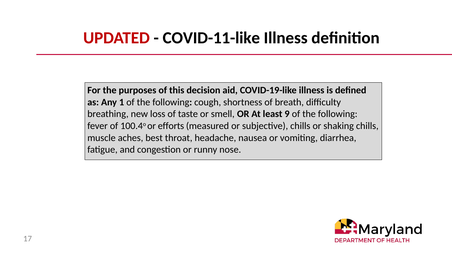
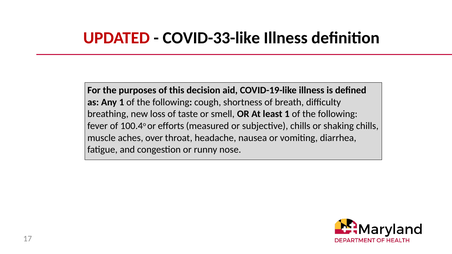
COVID-11-like: COVID-11-like -> COVID-33-like
least 9: 9 -> 1
best: best -> over
